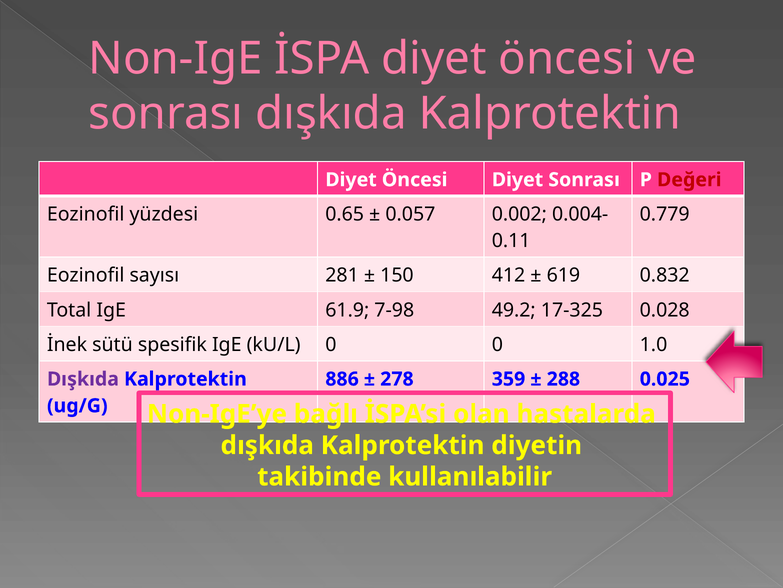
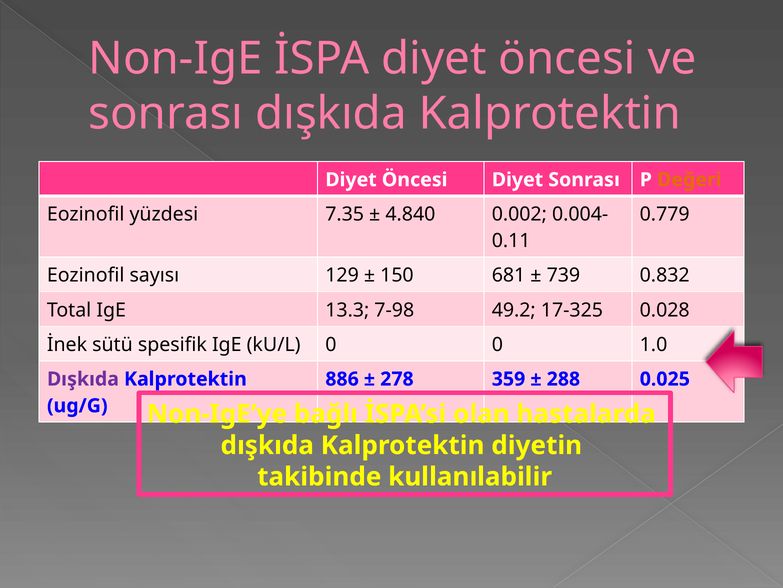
Değeri colour: red -> orange
0.65: 0.65 -> 7.35
0.057: 0.057 -> 4.840
281: 281 -> 129
412: 412 -> 681
619: 619 -> 739
61.9: 61.9 -> 13.3
